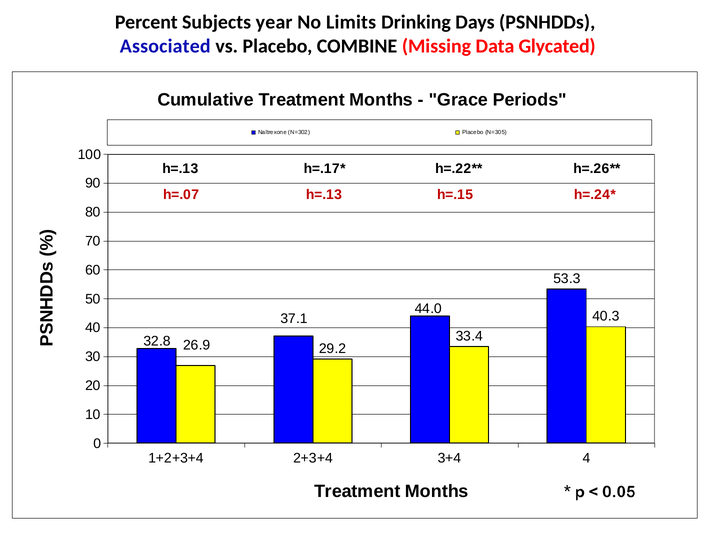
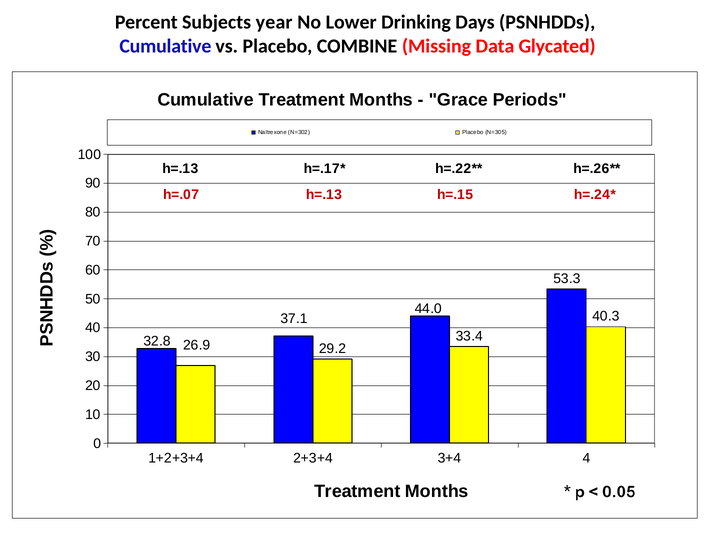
Limits: Limits -> Lower
Associated at (165, 46): Associated -> Cumulative
